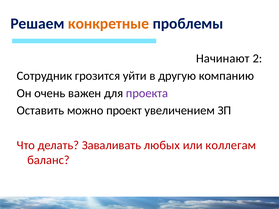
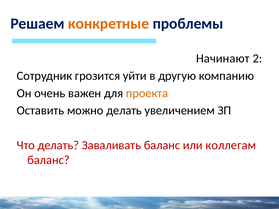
проекта colour: purple -> orange
можно проект: проект -> делать
Заваливать любых: любых -> баланс
